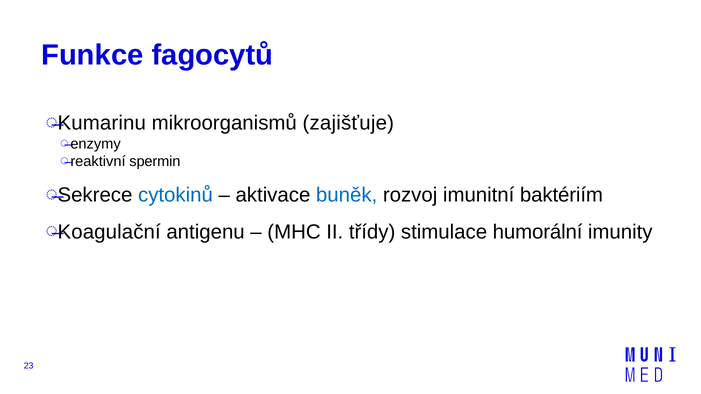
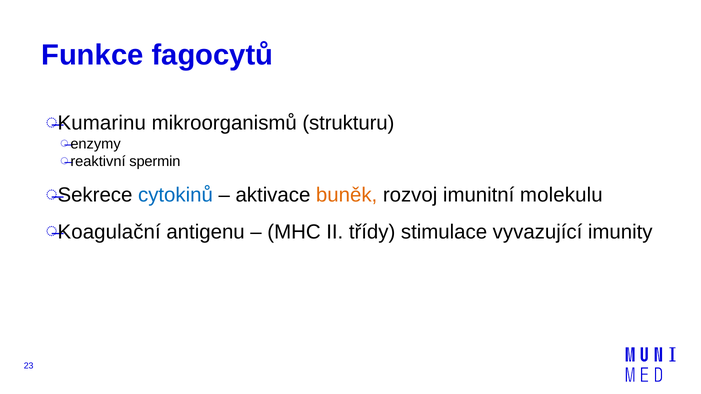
zajišťuje: zajišťuje -> strukturu
buněk colour: blue -> orange
baktériím: baktériím -> molekulu
humorální: humorální -> vyvazující
